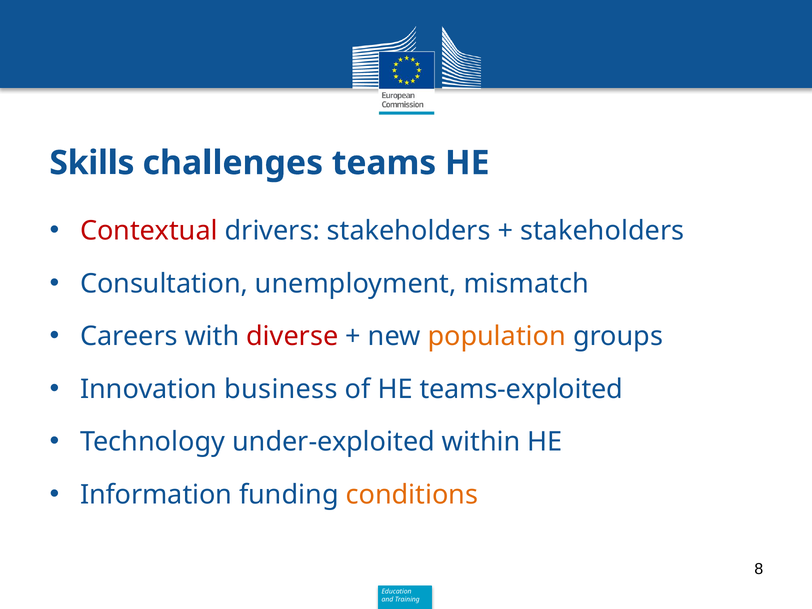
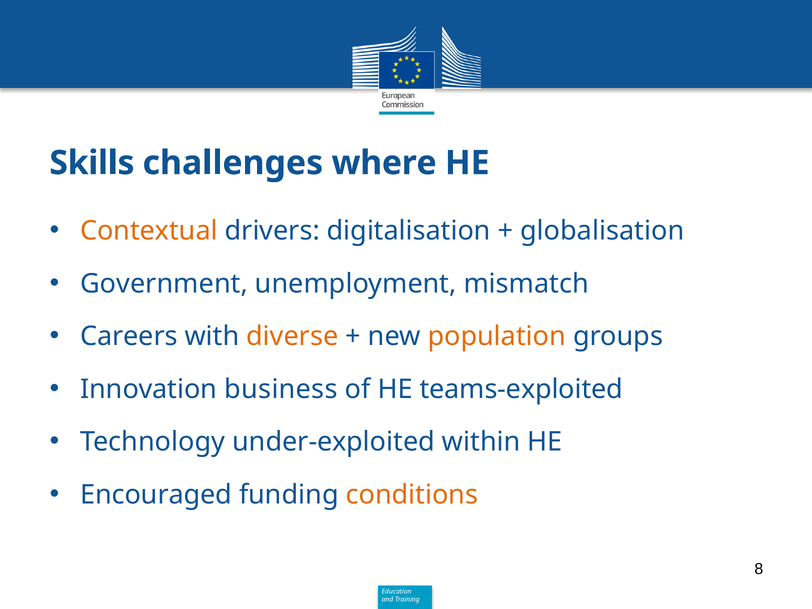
teams: teams -> where
Contextual colour: red -> orange
drivers stakeholders: stakeholders -> digitalisation
stakeholders at (602, 231): stakeholders -> globalisation
Consultation: Consultation -> Government
diverse colour: red -> orange
Information: Information -> Encouraged
